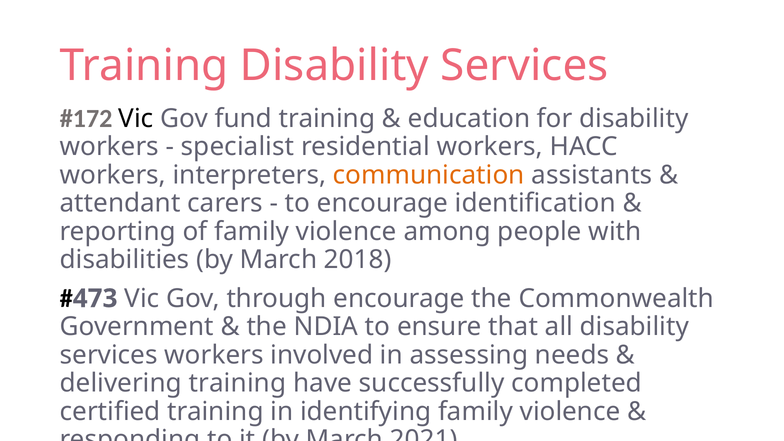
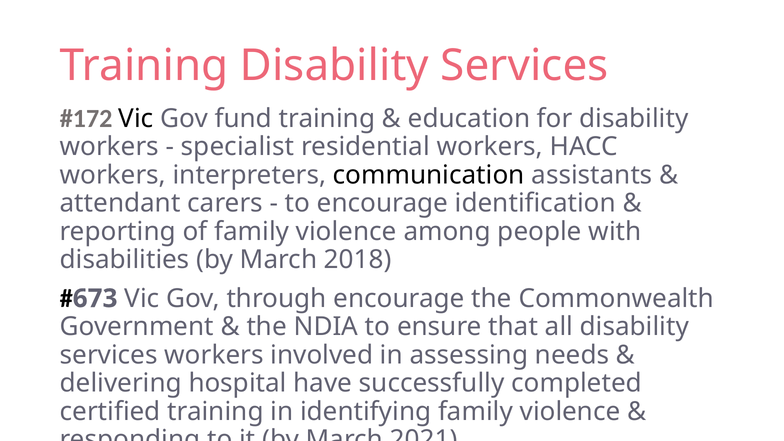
communication colour: orange -> black
473: 473 -> 673
delivering training: training -> hospital
